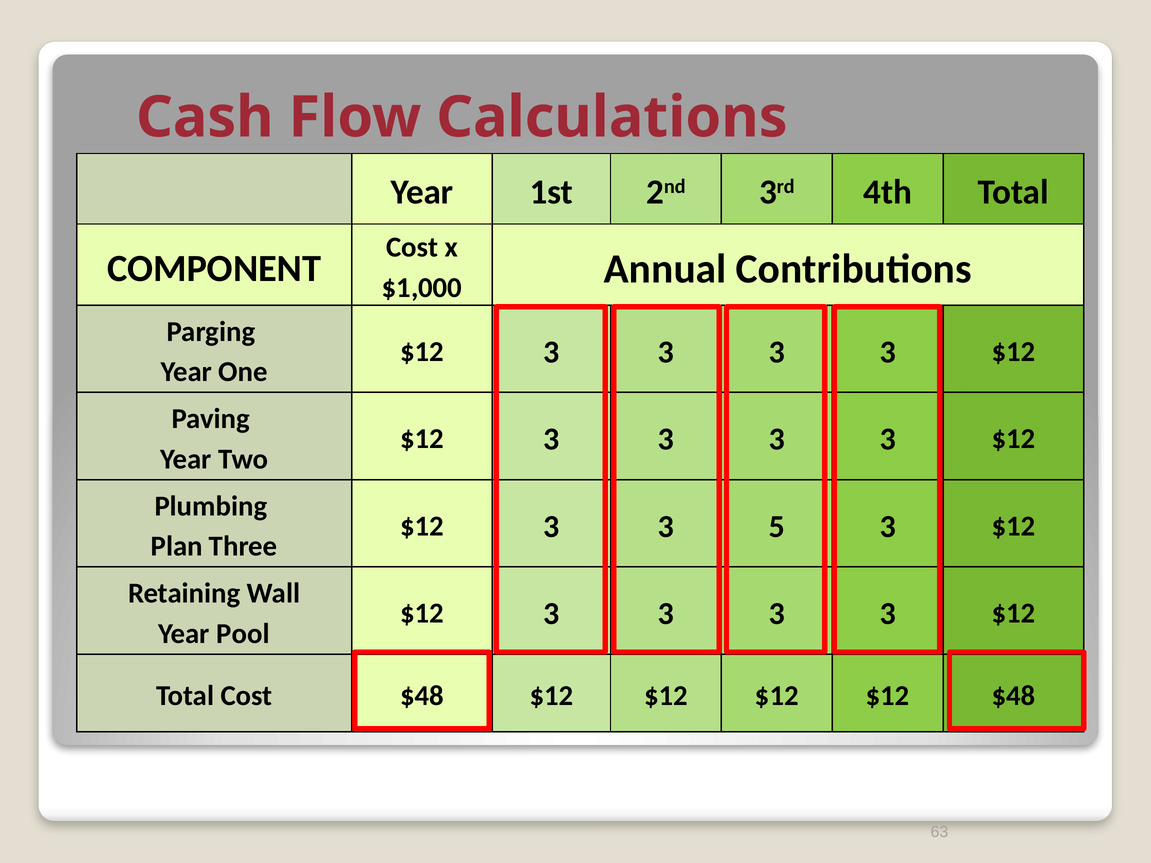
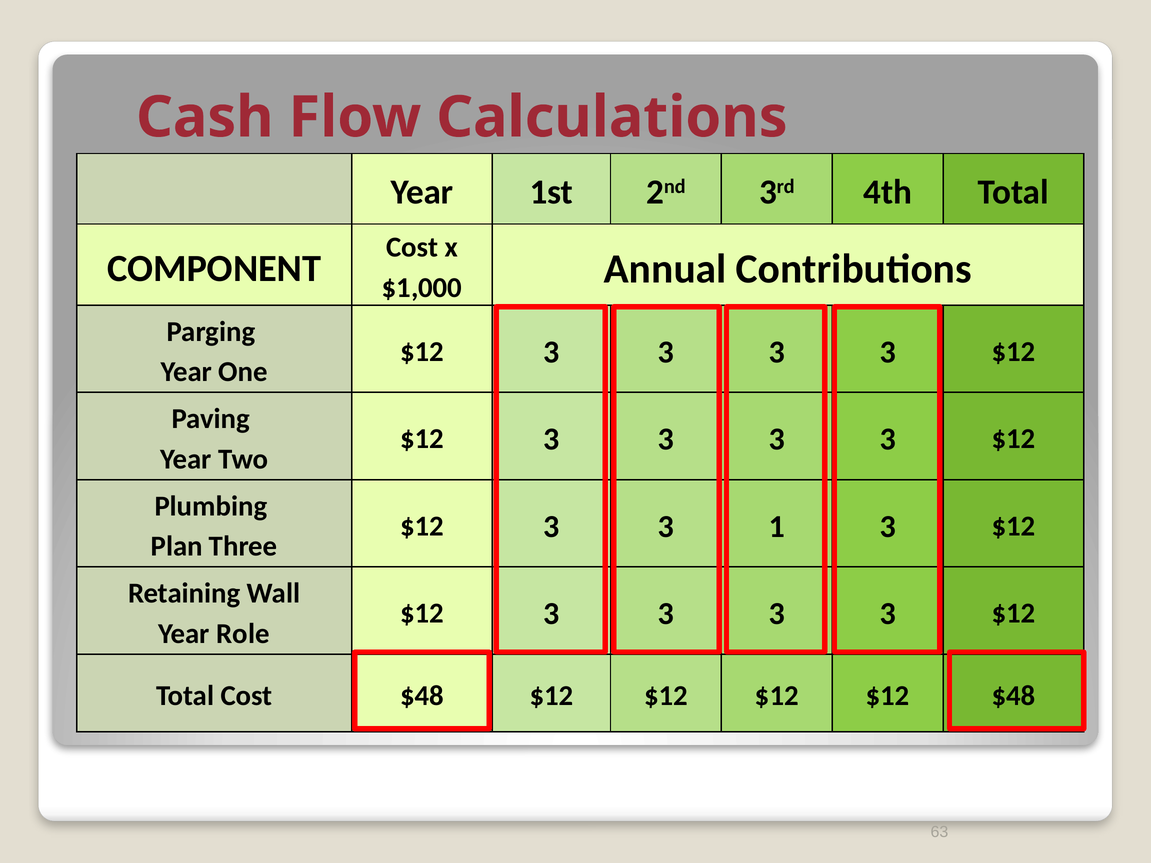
5: 5 -> 1
Pool: Pool -> Role
